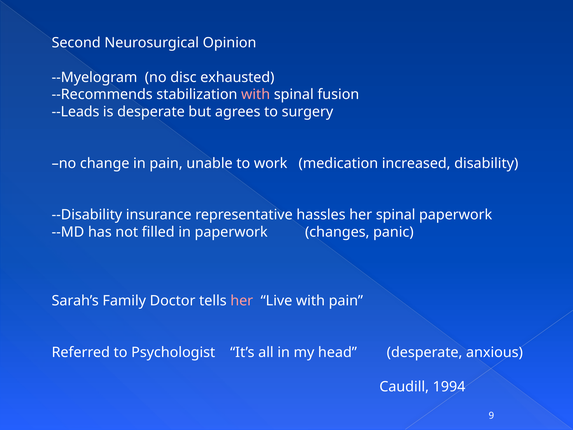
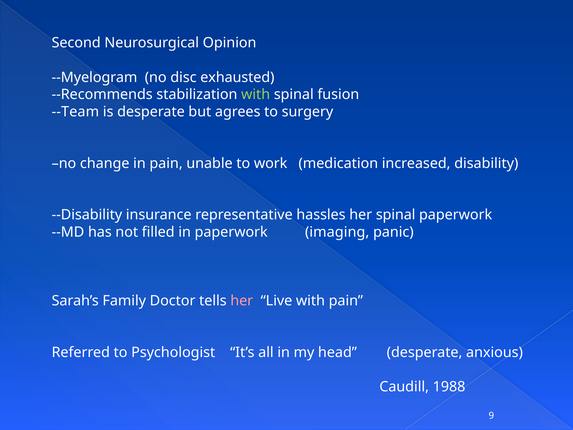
with at (256, 94) colour: pink -> light green
--Leads: --Leads -> --Team
changes: changes -> imaging
1994: 1994 -> 1988
